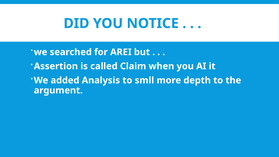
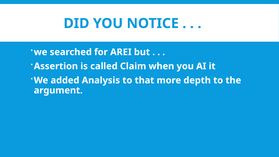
smll: smll -> that
